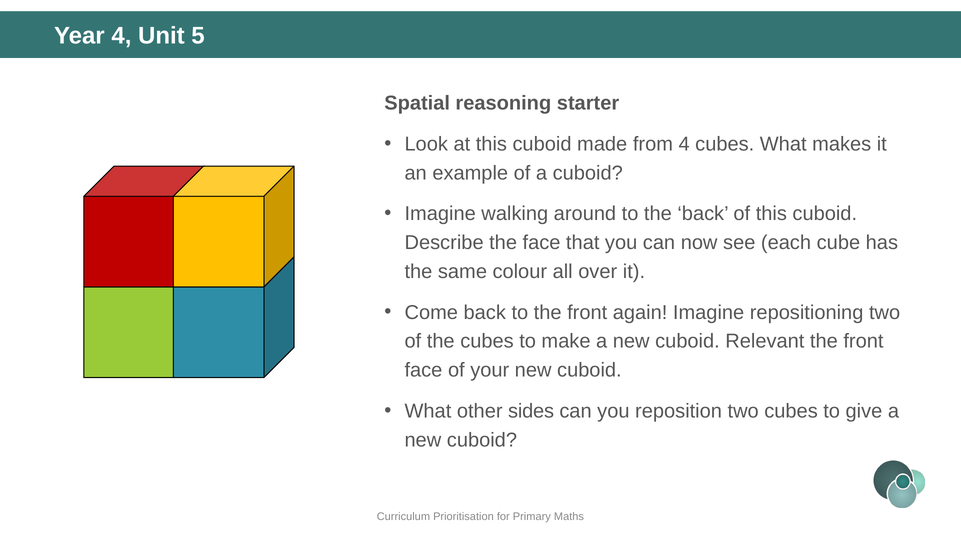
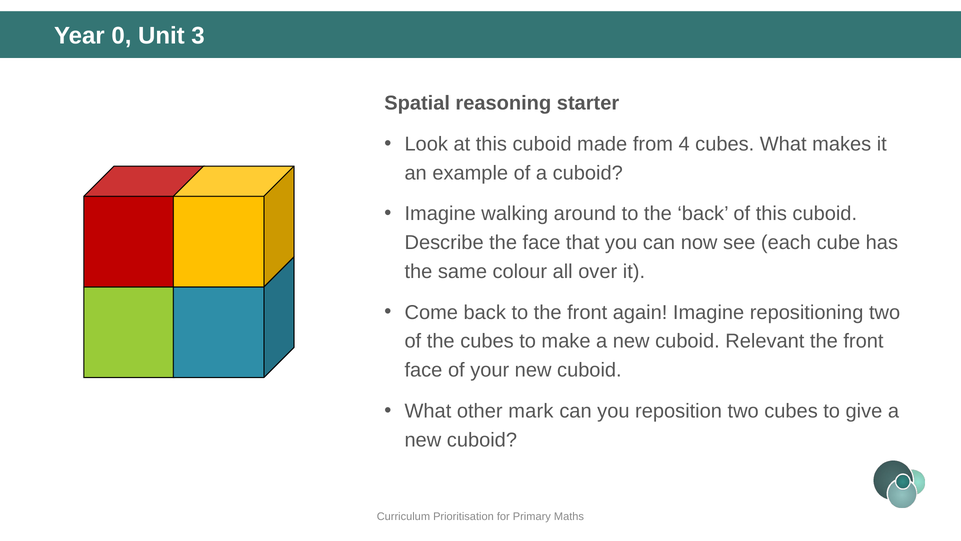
Year 4: 4 -> 0
5: 5 -> 3
sides: sides -> mark
